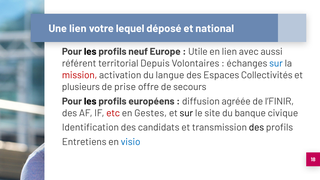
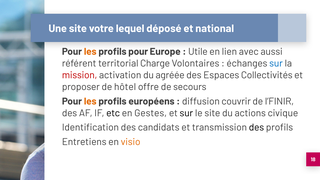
Une lien: lien -> site
les at (90, 52) colour: black -> orange
neuf: neuf -> pour
Depuis: Depuis -> Charge
langue: langue -> agréée
plusieurs: plusieurs -> proposer
prise: prise -> hôtel
les at (90, 101) colour: black -> orange
agréée: agréée -> couvrir
etc colour: red -> black
banque: banque -> actions
visio colour: blue -> orange
